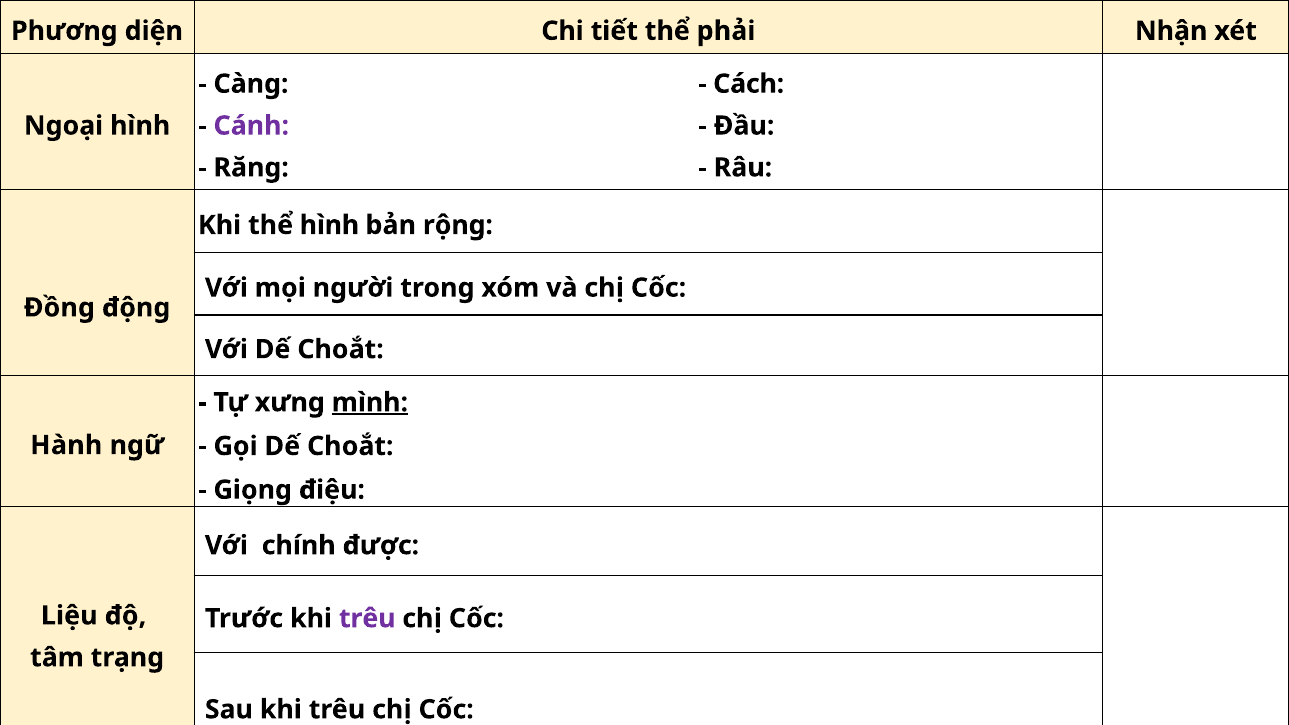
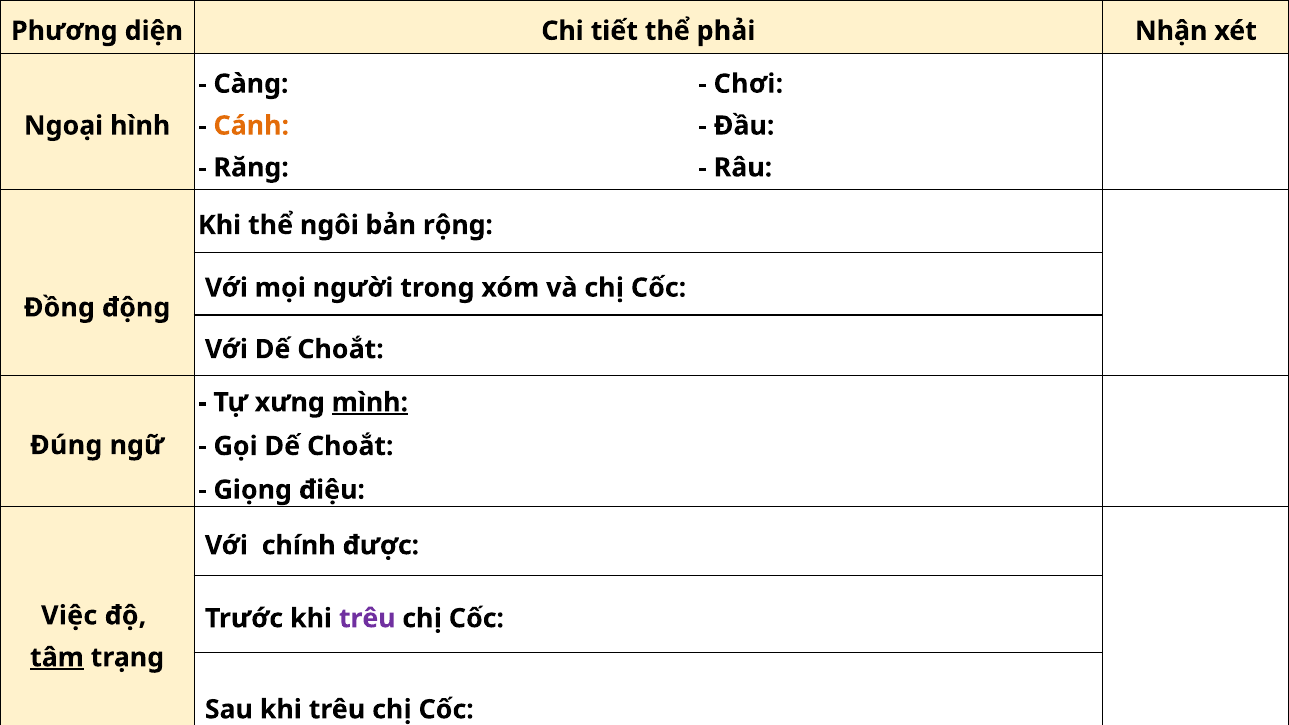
Cách: Cách -> Chơi
Cánh colour: purple -> orange
thể hình: hình -> ngôi
Hành: Hành -> Đúng
Liệu: Liệu -> Việc
tâm underline: none -> present
